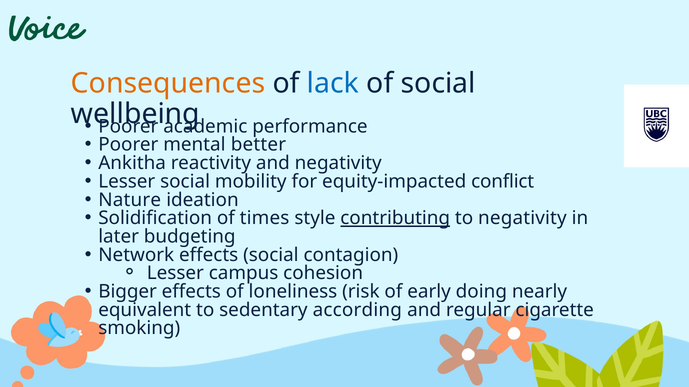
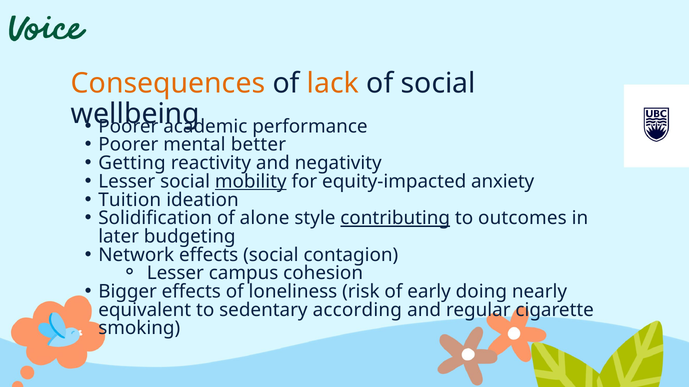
lack colour: blue -> orange
Ankitha: Ankitha -> Getting
mobility underline: none -> present
conflict: conflict -> anxiety
Nature: Nature -> Tuition
times: times -> alone
to negativity: negativity -> outcomes
